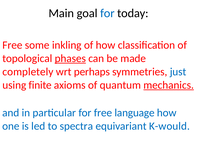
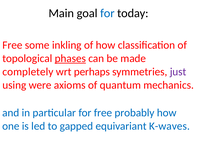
just colour: blue -> purple
finite: finite -> were
mechanics underline: present -> none
language: language -> probably
spectra: spectra -> gapped
K-would: K-would -> K-waves
